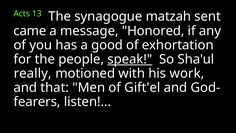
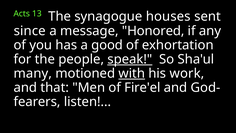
matzah: matzah -> houses
came: came -> since
really: really -> many
with underline: none -> present
Gift'el: Gift'el -> Fire'el
